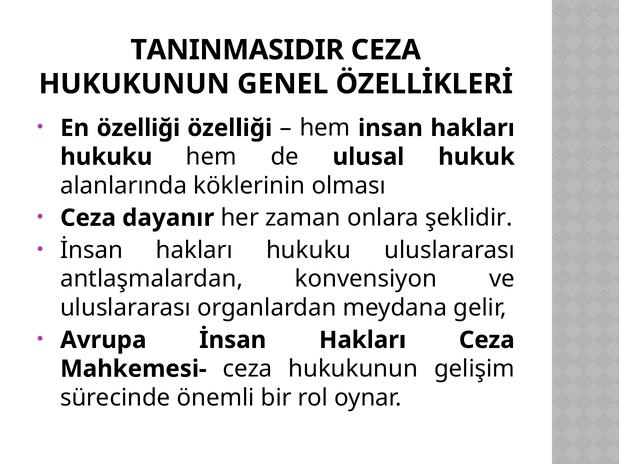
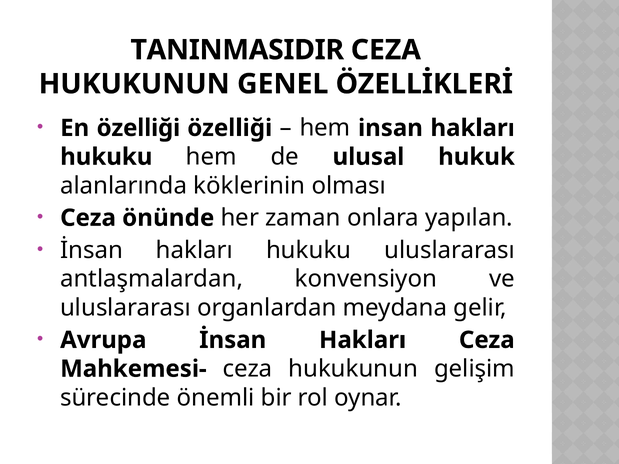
dayanır: dayanır -> önünde
şeklidir: şeklidir -> yapılan
